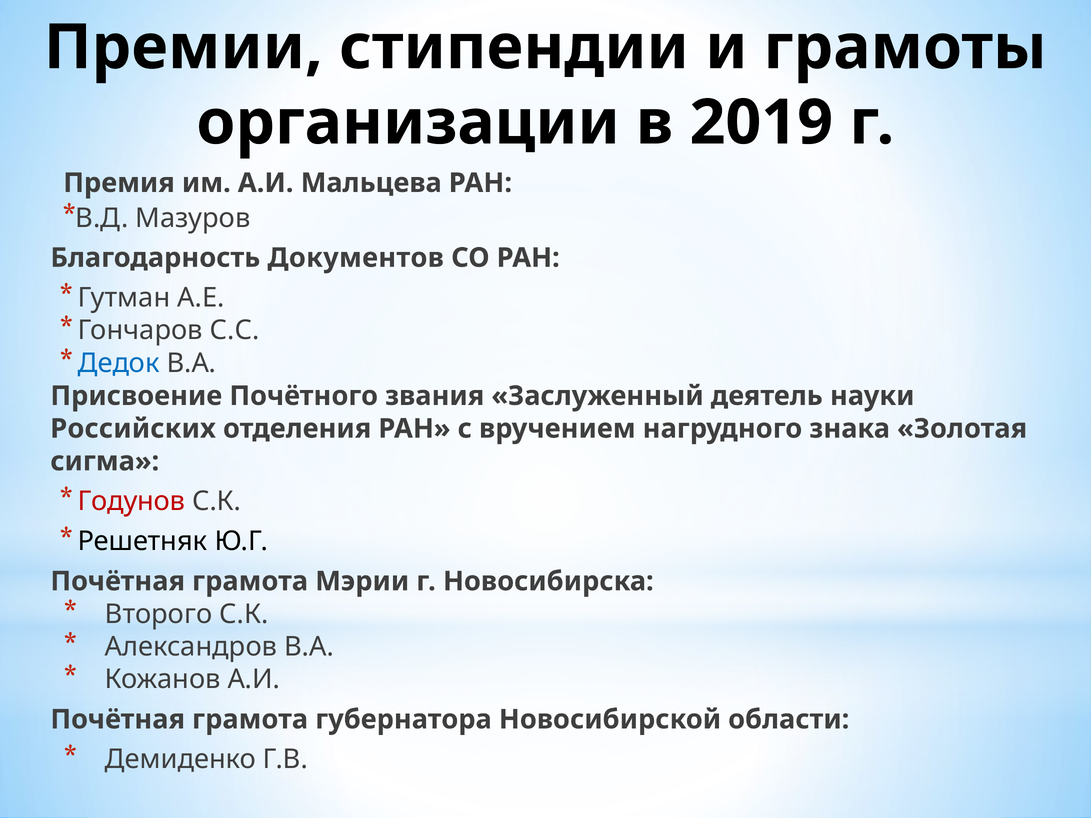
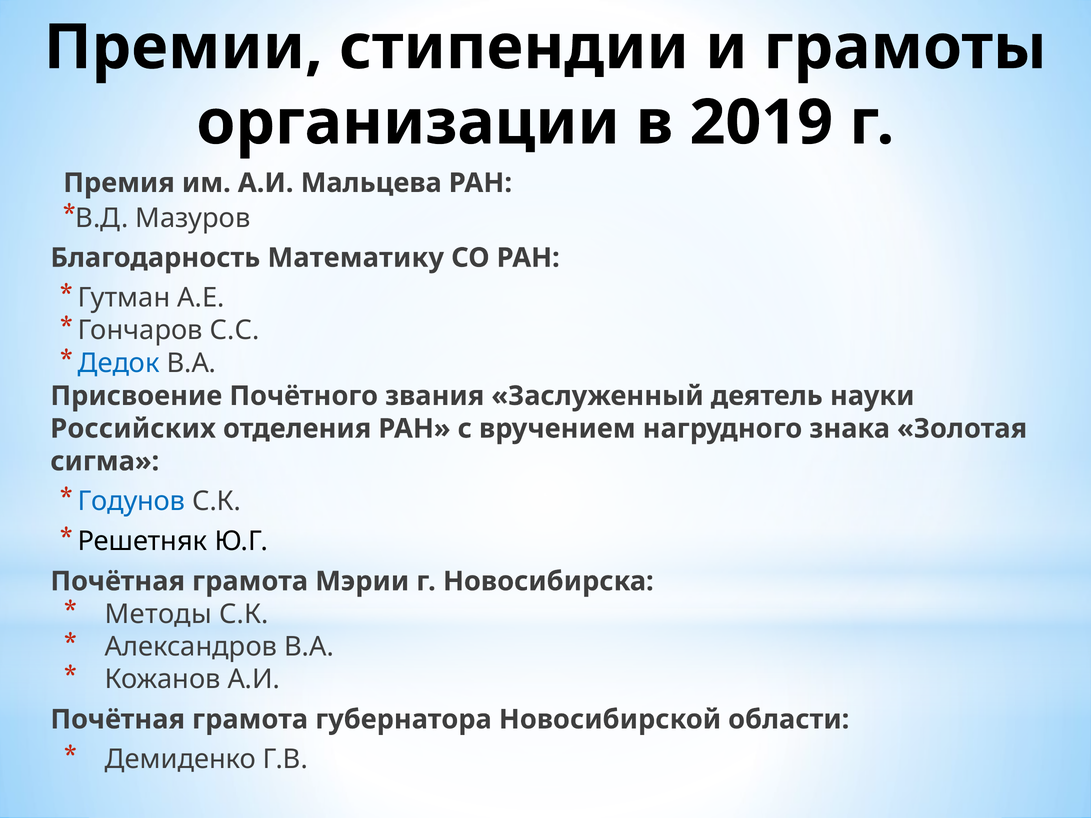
Документов: Документов -> Математику
Годунов colour: red -> blue
Второго: Второго -> Методы
